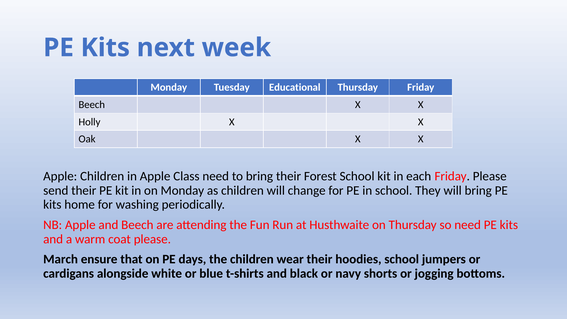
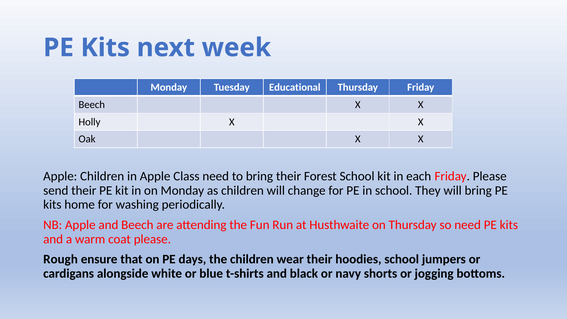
March: March -> Rough
